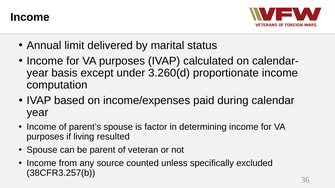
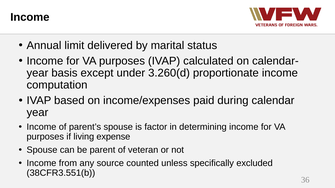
resulted: resulted -> expense
38CFR3.257(b: 38CFR3.257(b -> 38CFR3.551(b
